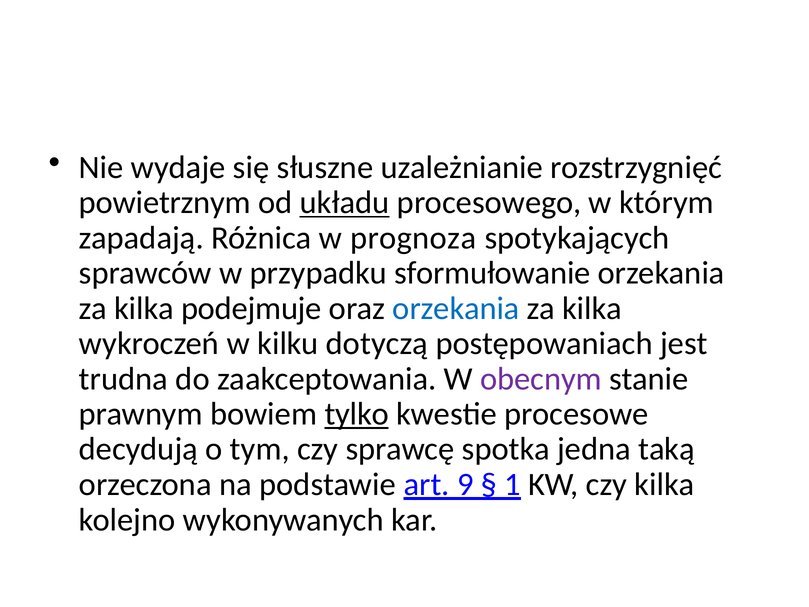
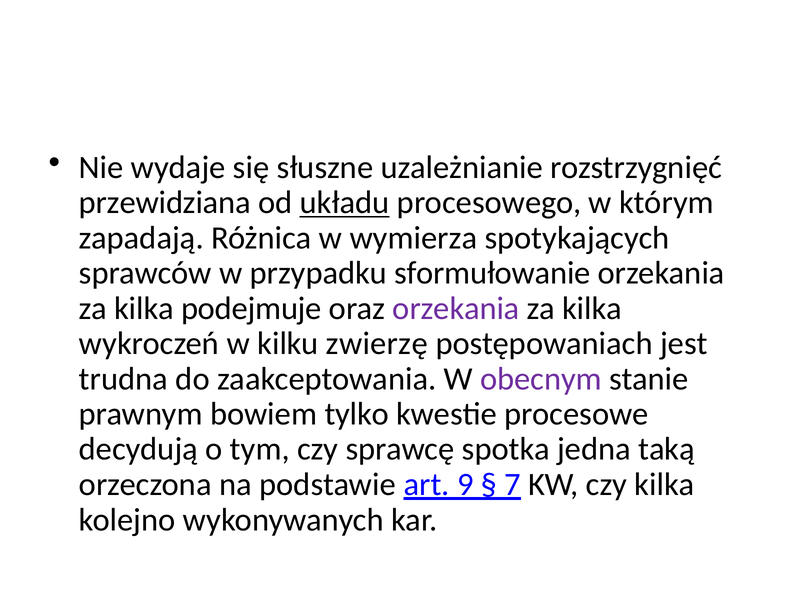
powietrznym: powietrznym -> przewidziana
prognoza: prognoza -> wymierza
orzekania at (456, 308) colour: blue -> purple
dotyczą: dotyczą -> zwierzę
tylko underline: present -> none
1: 1 -> 7
